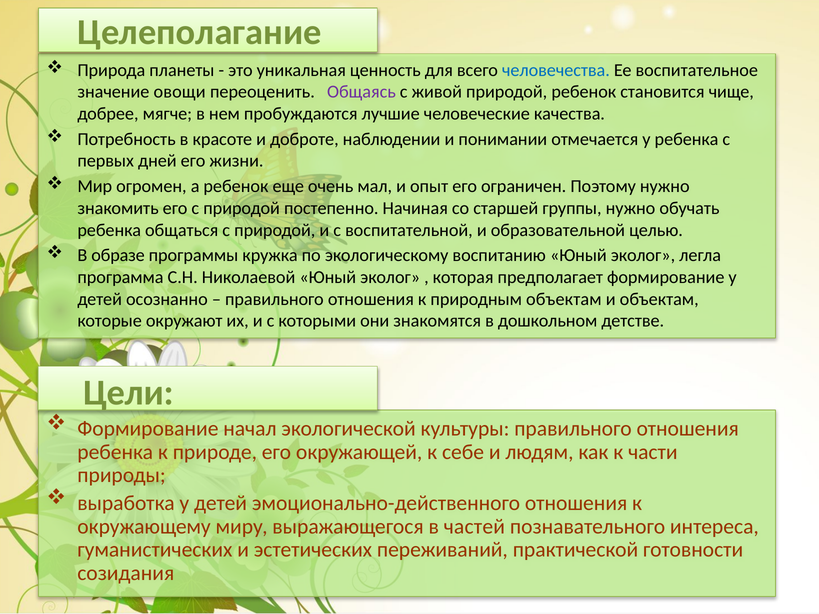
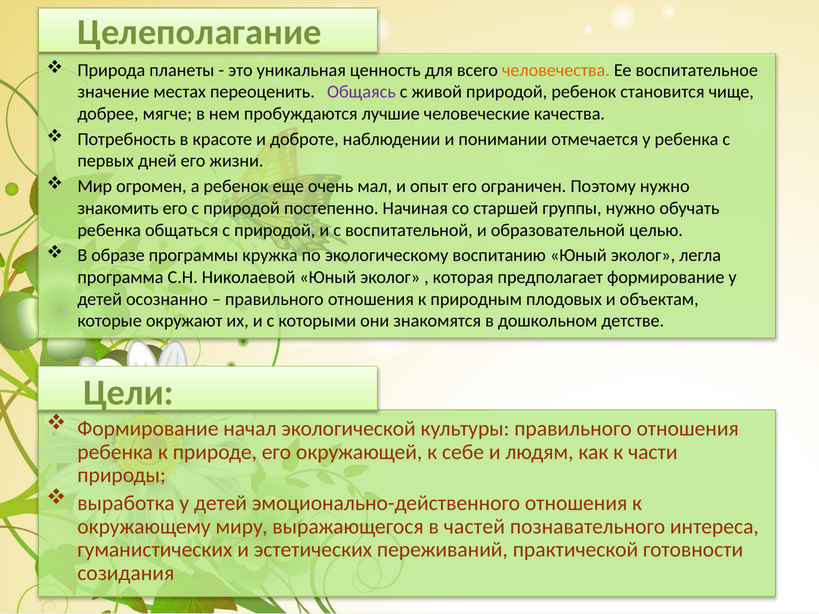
человечества colour: blue -> orange
овощи: овощи -> местах
природным объектам: объектам -> плодовых
